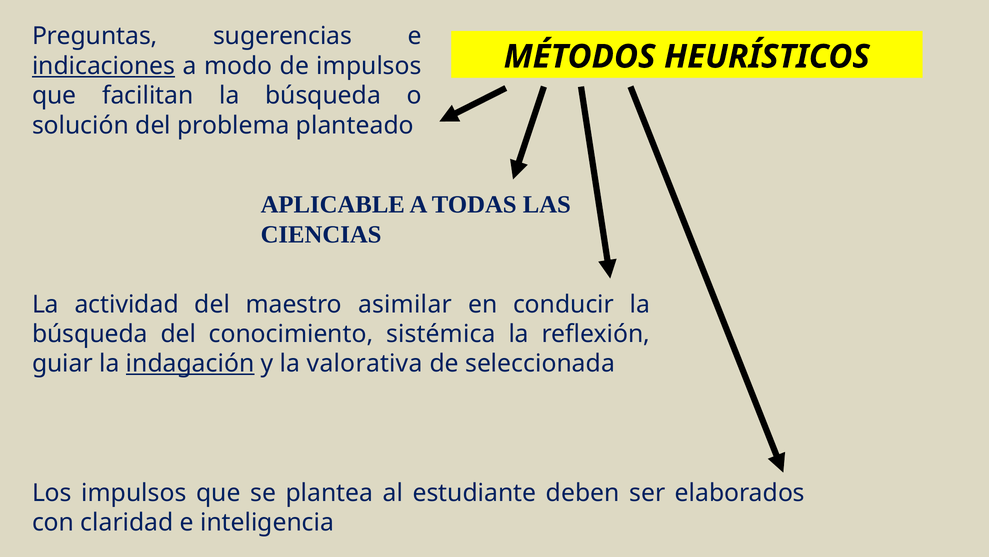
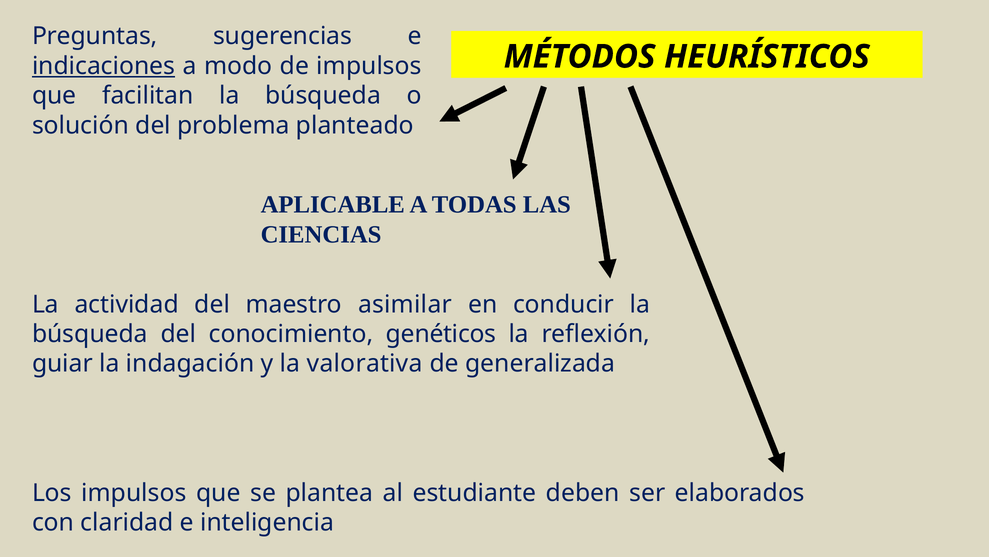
sistémica: sistémica -> genéticos
indagación underline: present -> none
seleccionada: seleccionada -> generalizada
